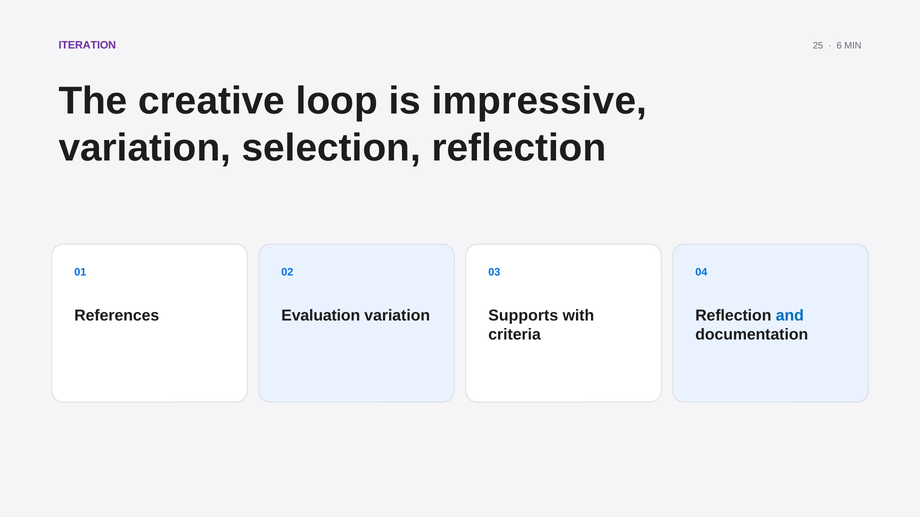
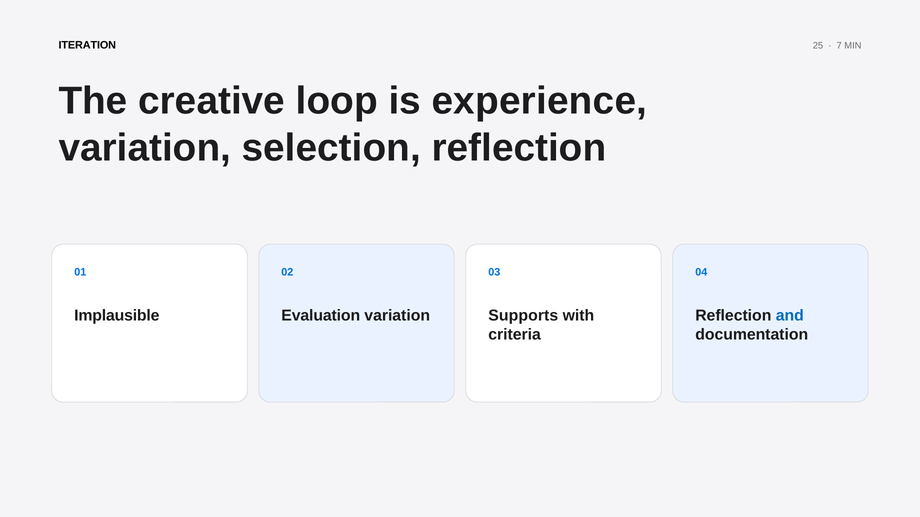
ITERATION colour: purple -> black
6: 6 -> 7
impressive: impressive -> experience
References: References -> Implausible
